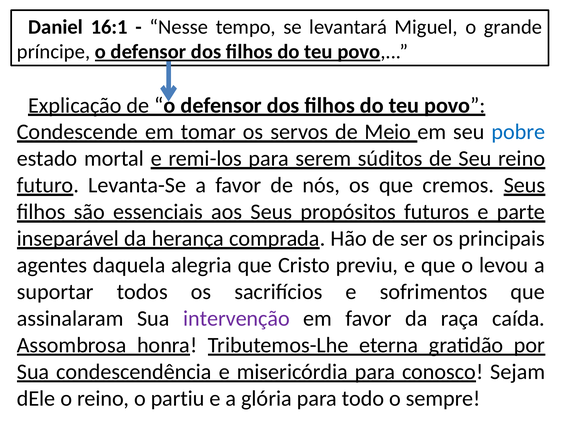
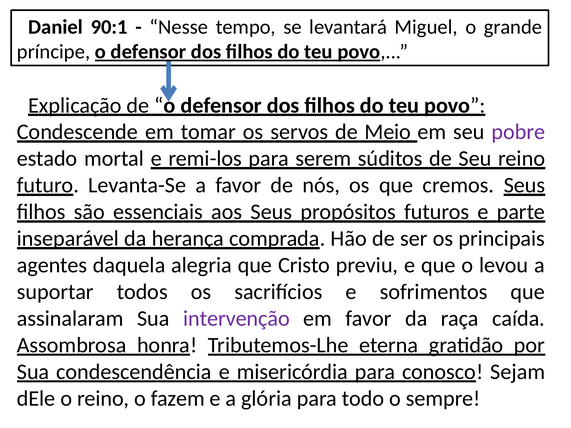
16:1: 16:1 -> 90:1
pobre colour: blue -> purple
partiu: partiu -> fazem
